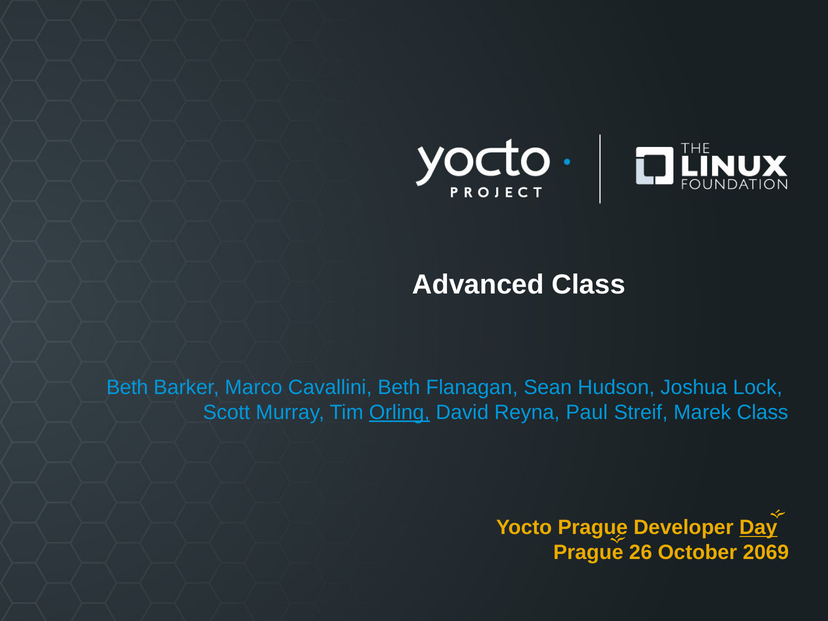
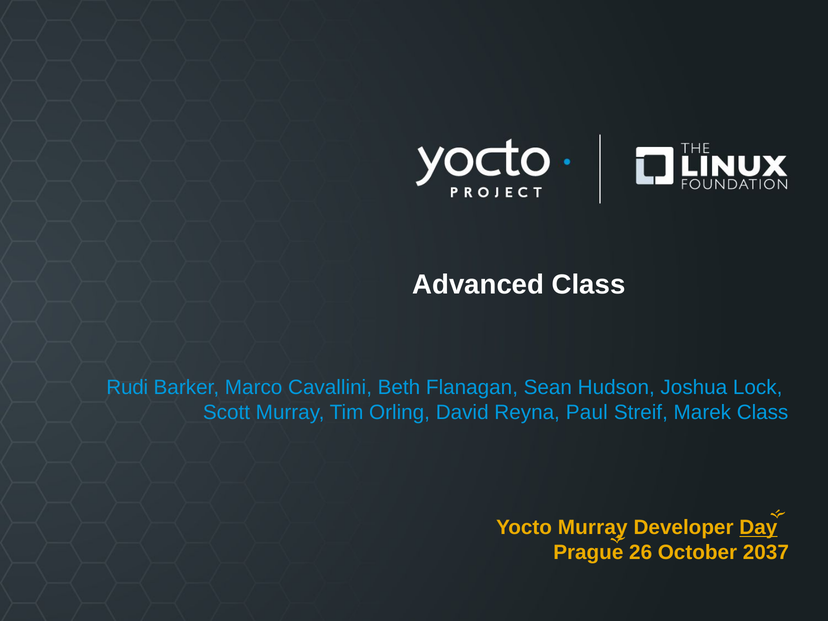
Beth at (127, 388): Beth -> Rudi
Orling underline: present -> none
Yocto Prague: Prague -> Murray
2069: 2069 -> 2037
